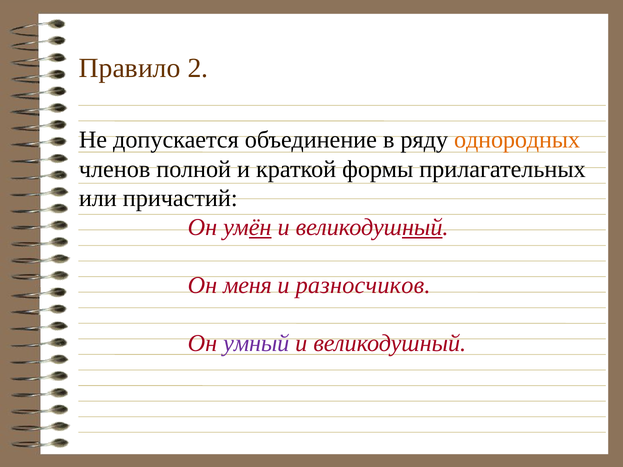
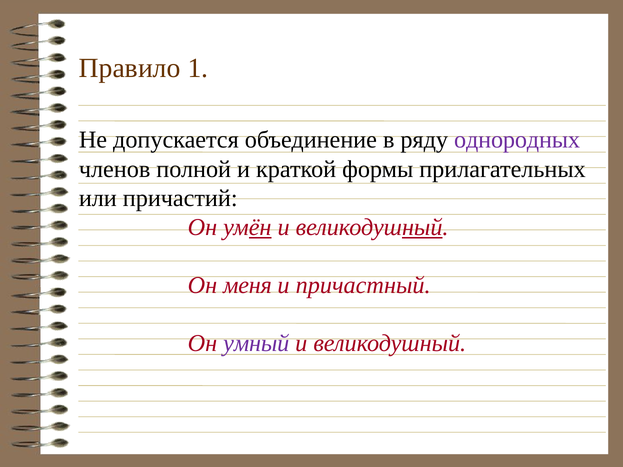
2: 2 -> 1
однородных colour: orange -> purple
разносчиков: разносчиков -> причастный
